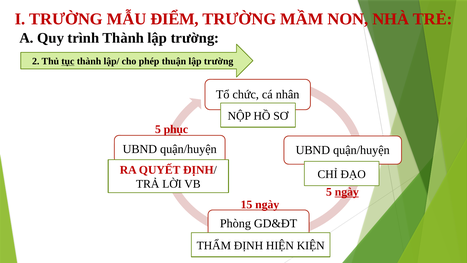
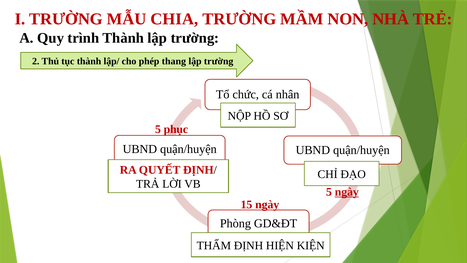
ĐIỂM: ĐIỂM -> CHIA
tục underline: present -> none
thuận: thuận -> thang
